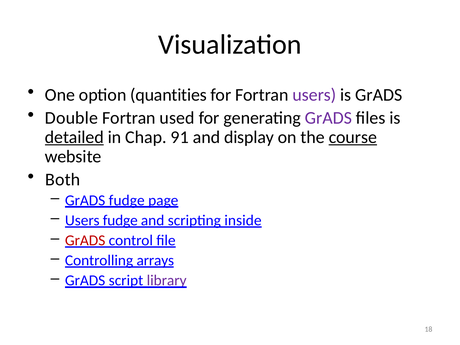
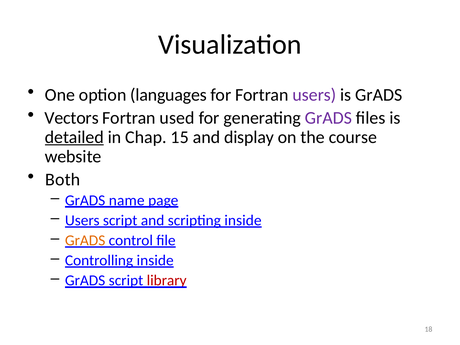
quantities: quantities -> languages
Double: Double -> Vectors
91: 91 -> 15
course underline: present -> none
GrADS fudge: fudge -> name
Users fudge: fudge -> script
GrADS at (85, 240) colour: red -> orange
Controlling arrays: arrays -> inside
library colour: purple -> red
